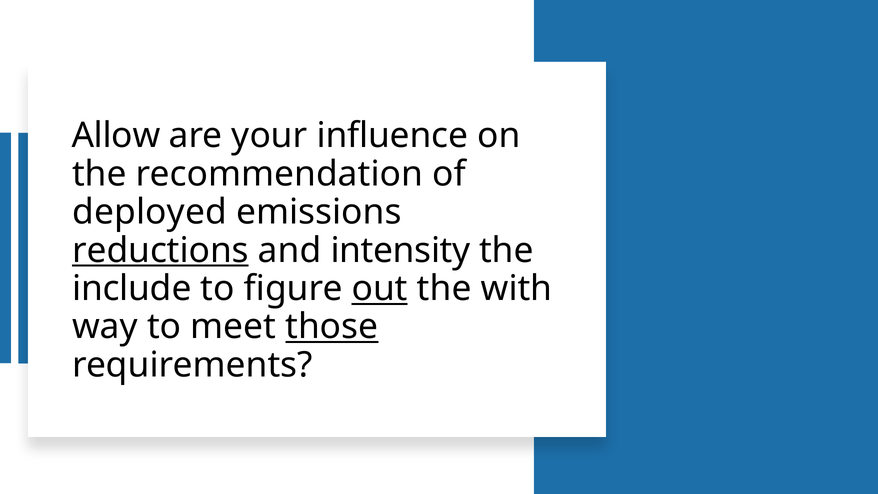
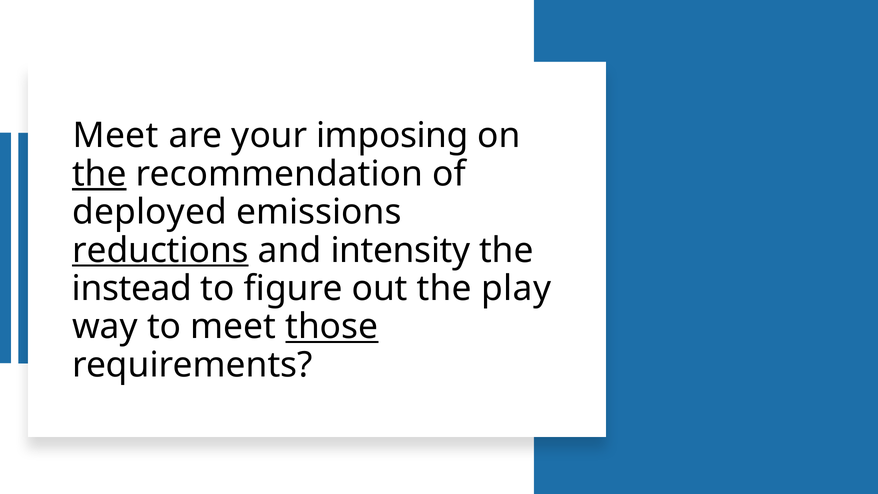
Allow at (116, 136): Allow -> Meet
influence: influence -> imposing
the at (99, 174) underline: none -> present
include: include -> instead
out underline: present -> none
with: with -> play
